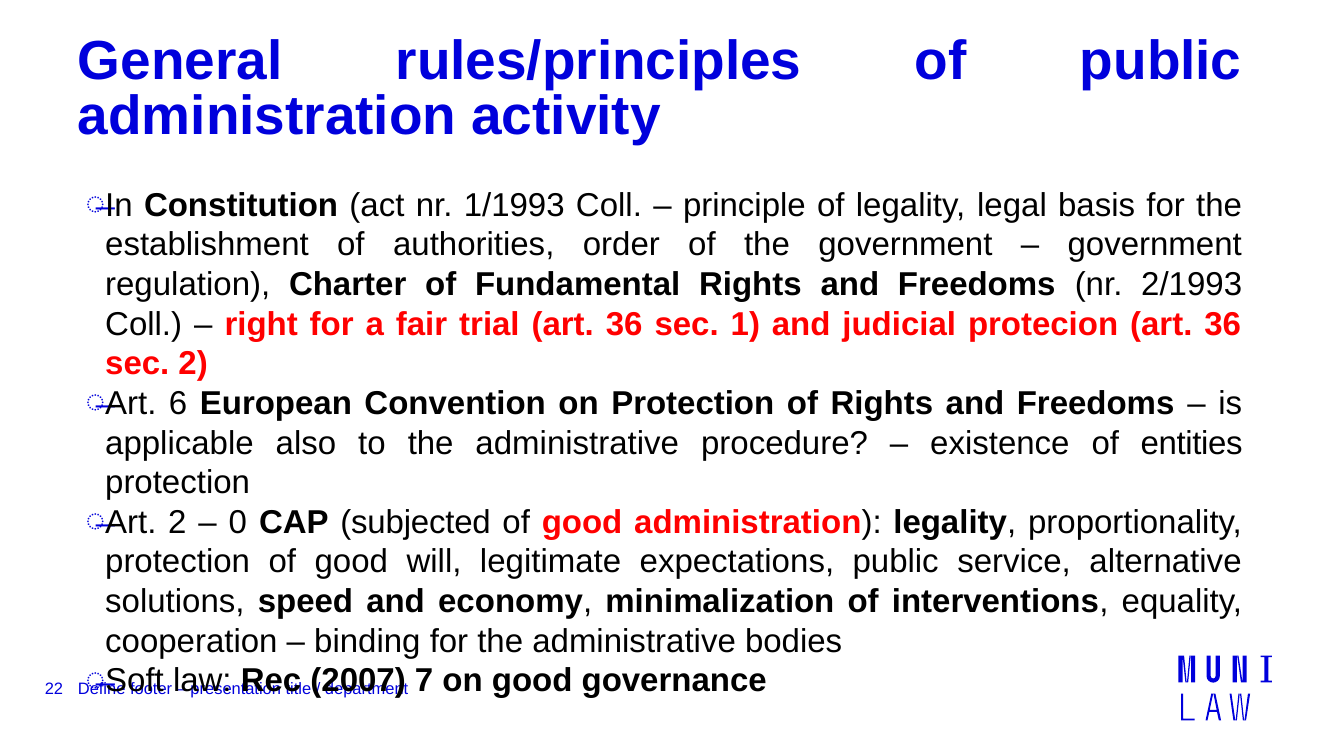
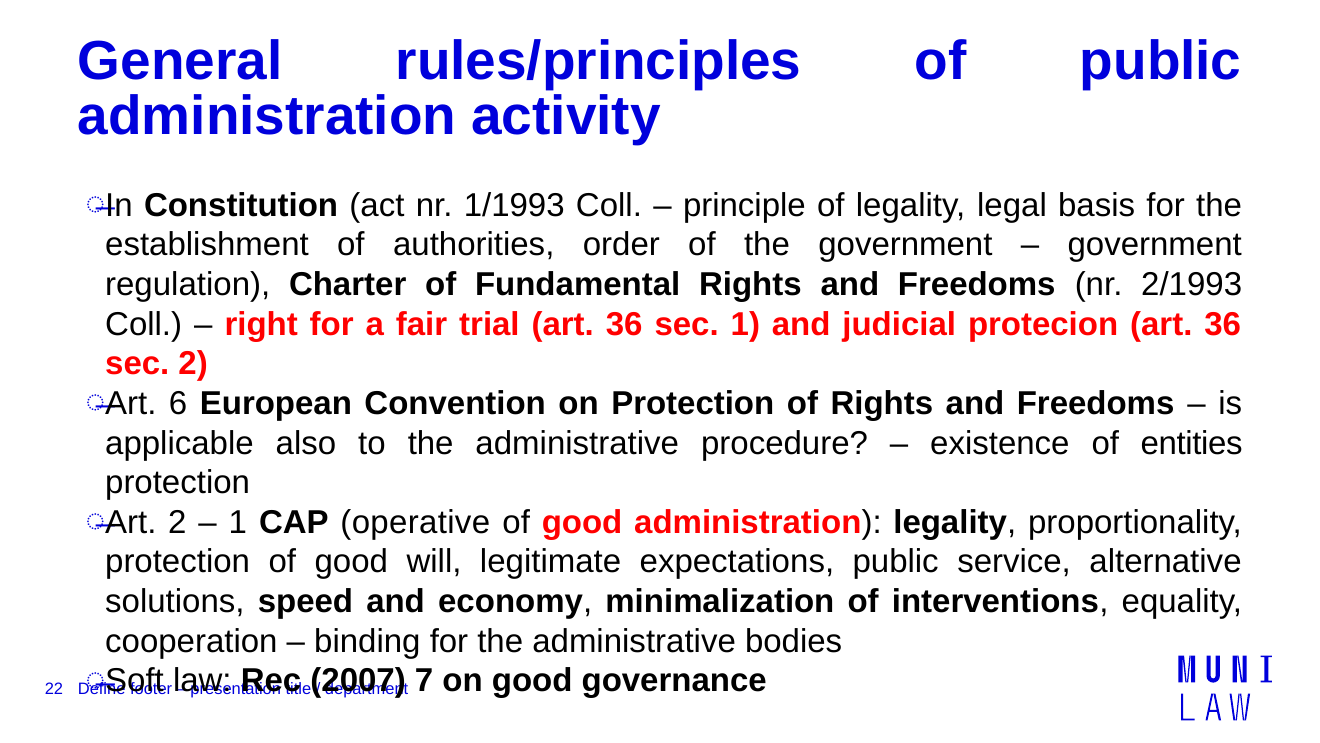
0 at (238, 522): 0 -> 1
subjected: subjected -> operative
